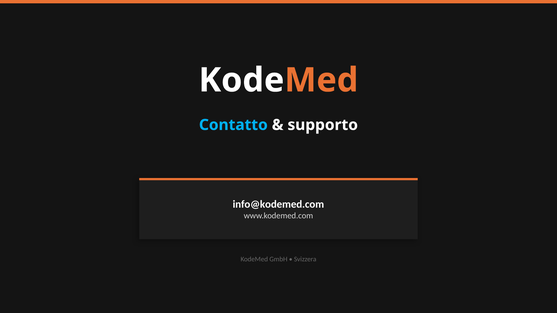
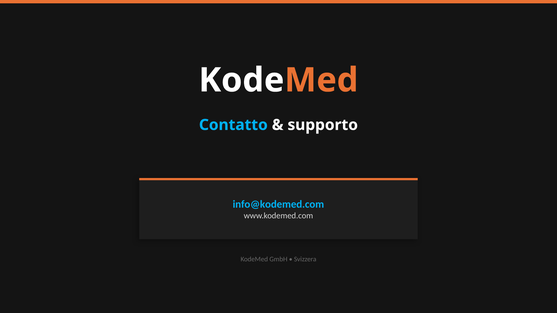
info@kodemed.com colour: white -> light blue
